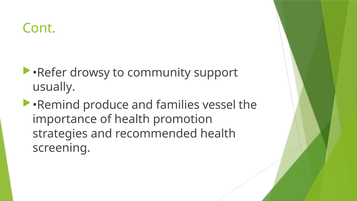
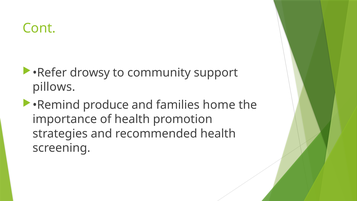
usually: usually -> pillows
vessel: vessel -> home
